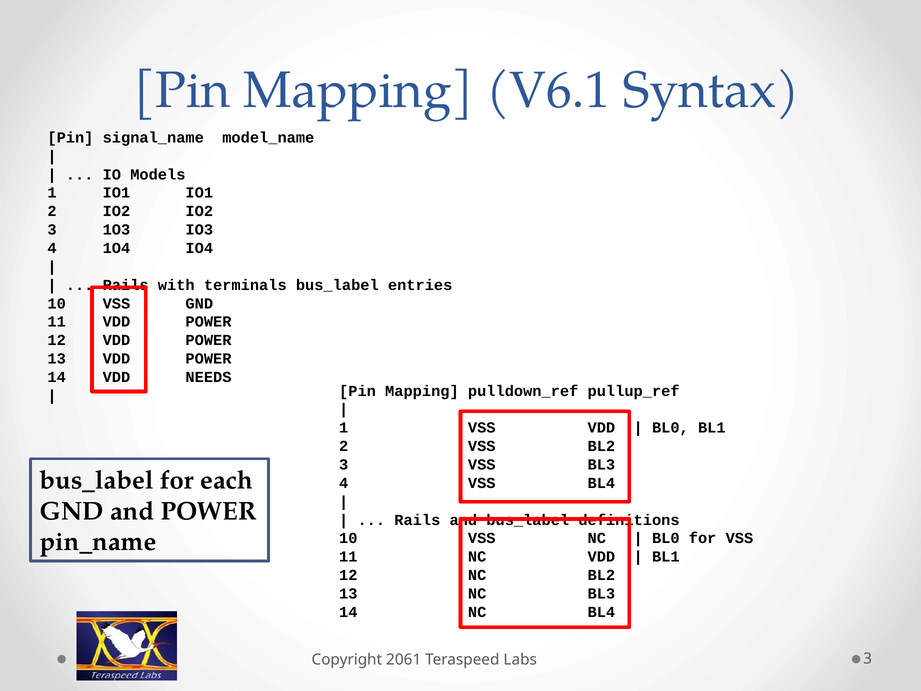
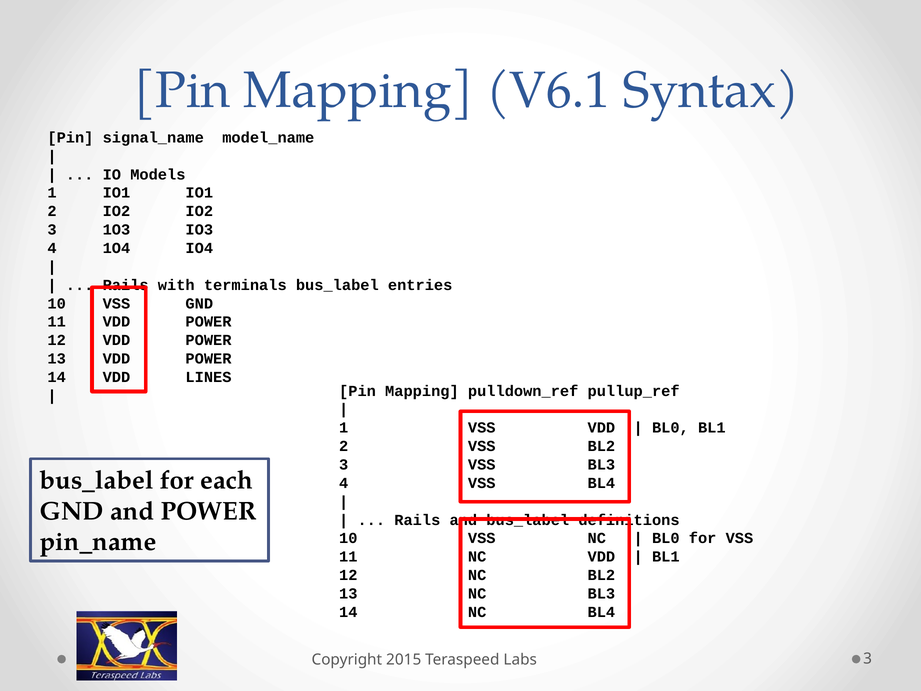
NEEDS: NEEDS -> LINES
2061: 2061 -> 2015
